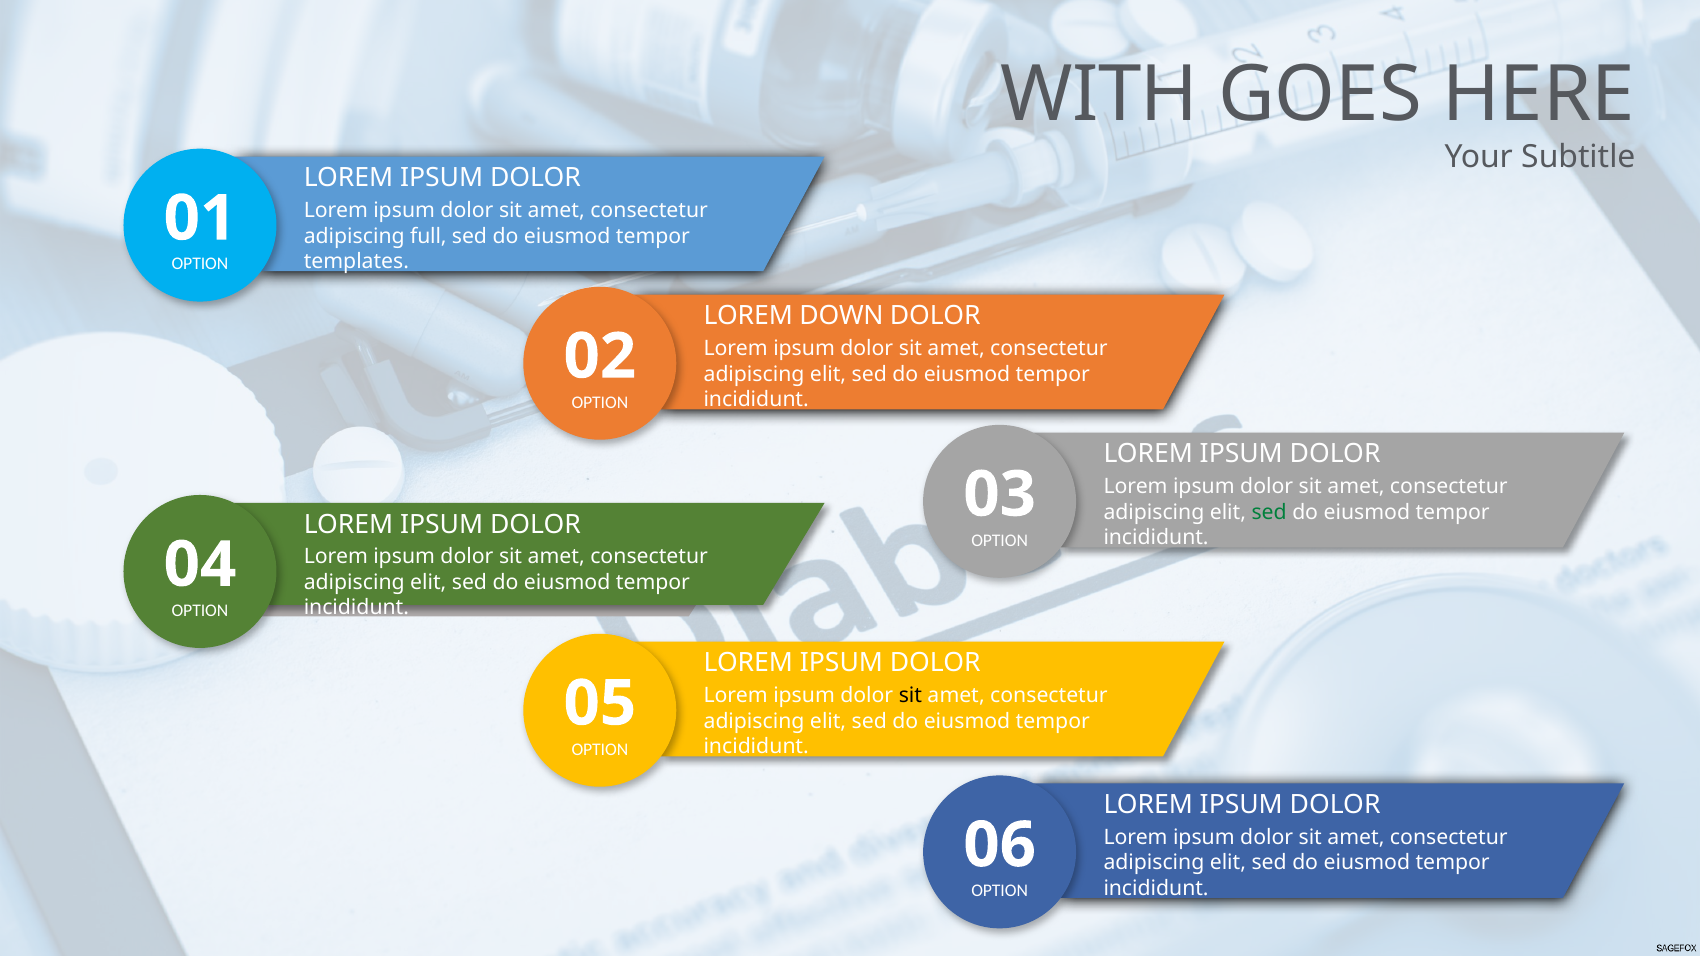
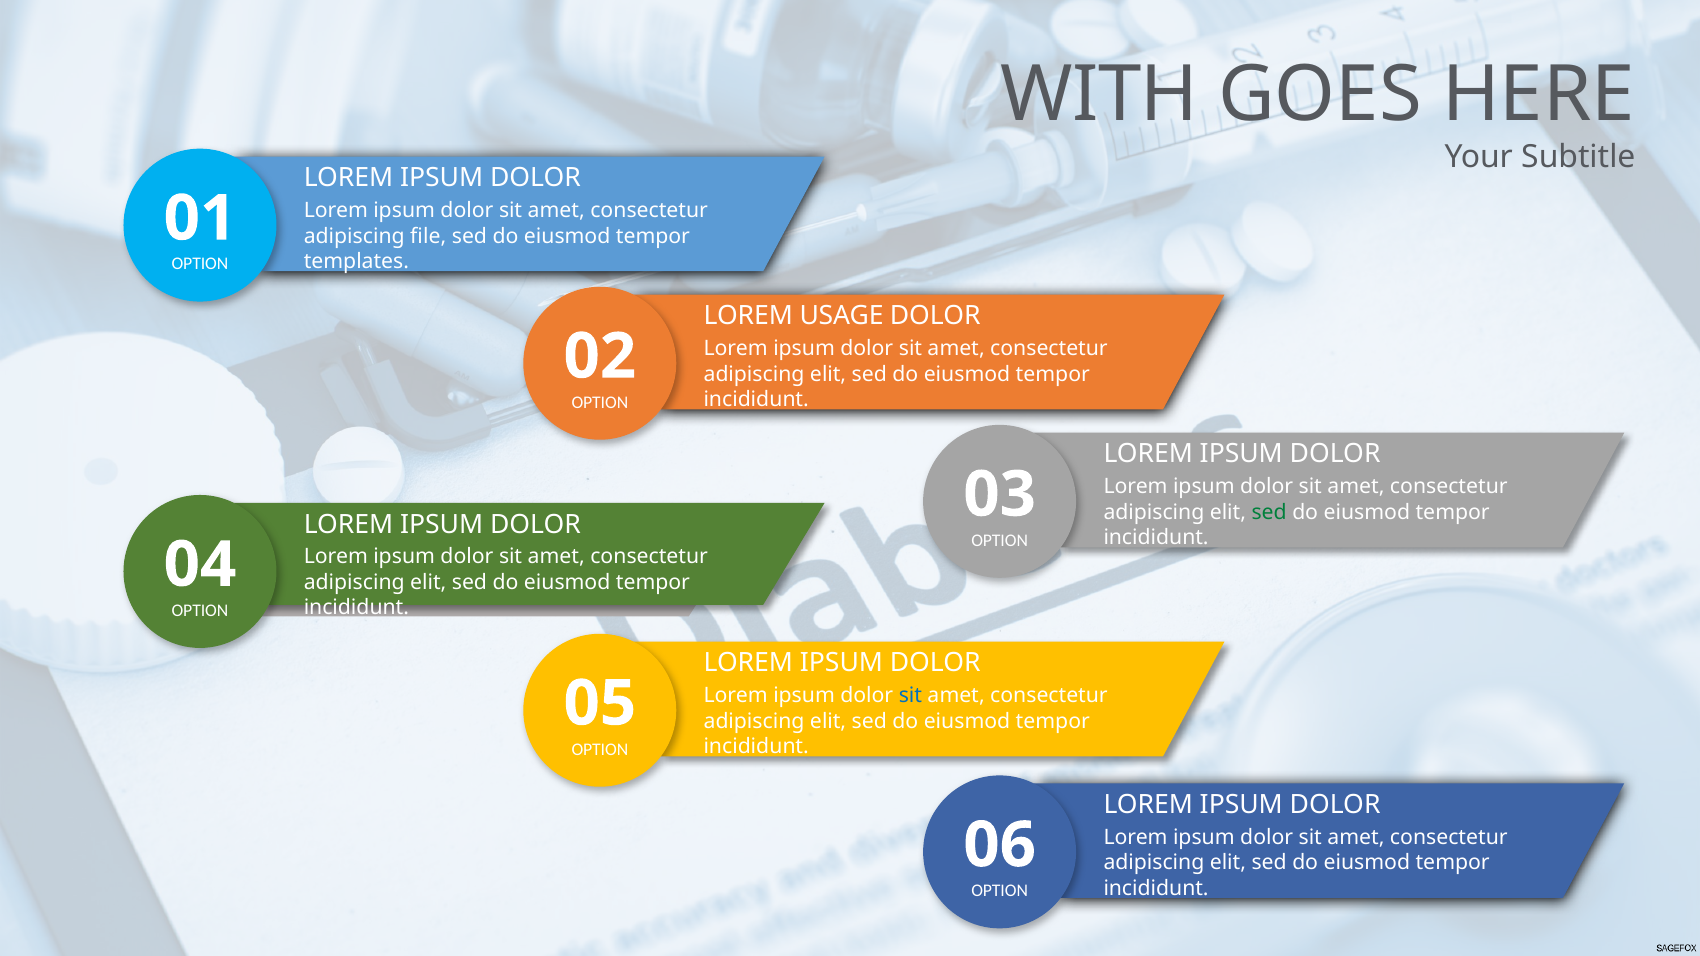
full: full -> file
DOWN: DOWN -> USAGE
sit at (910, 696) colour: black -> blue
